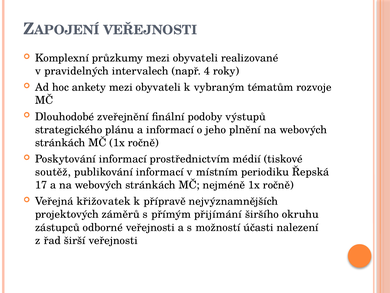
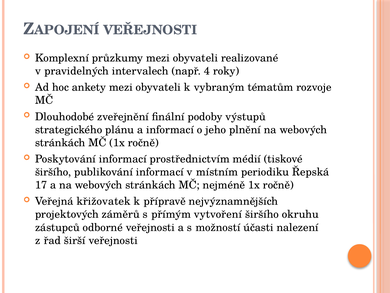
soutěž at (53, 172): soutěž -> širšího
přijímání: přijímání -> vytvoření
